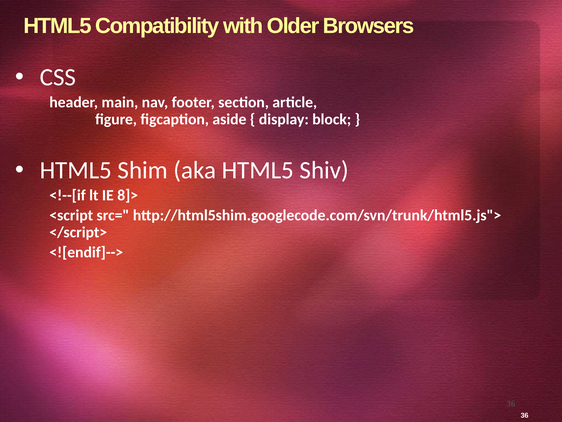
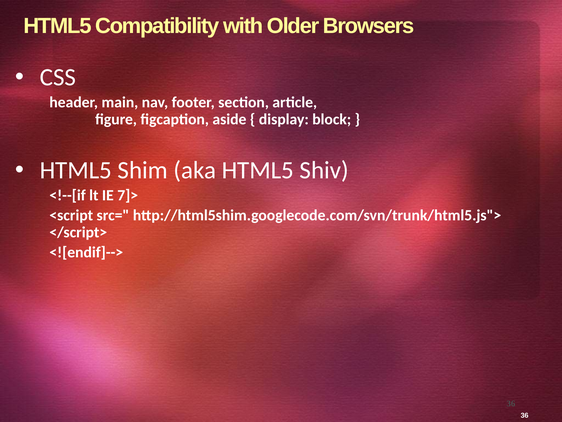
8]>: 8]> -> 7]>
